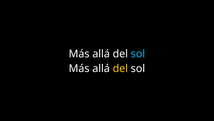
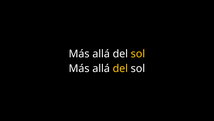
sol at (138, 54) colour: light blue -> yellow
